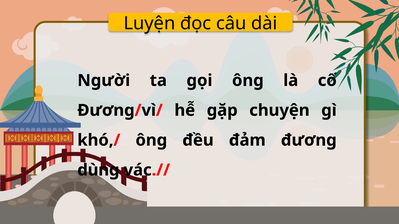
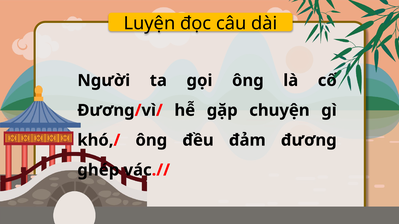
dùng: dùng -> ghép
